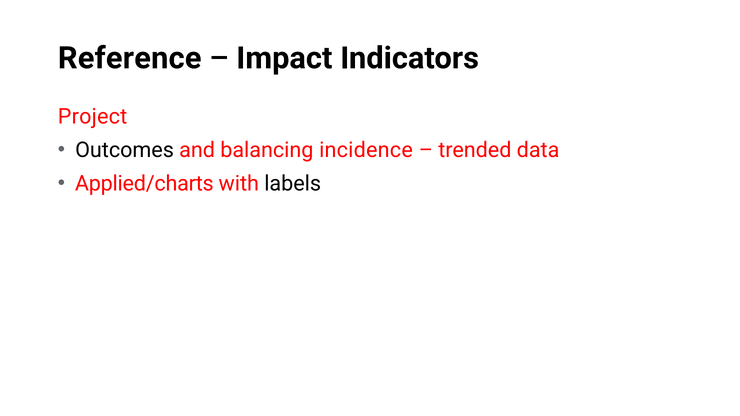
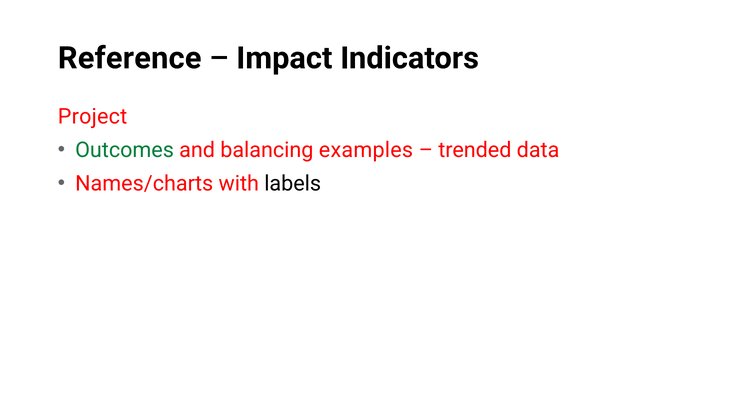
Outcomes colour: black -> green
incidence: incidence -> examples
Applied/charts: Applied/charts -> Names/charts
